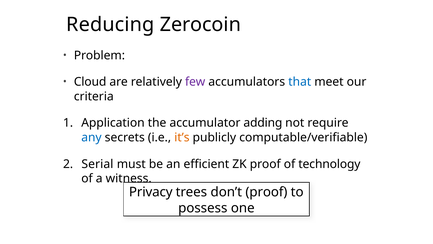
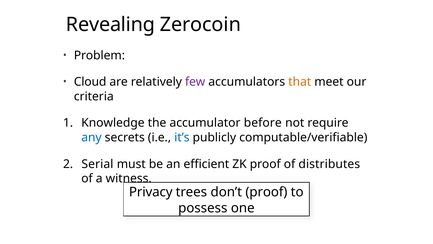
Reducing: Reducing -> Revealing
that colour: blue -> orange
Application: Application -> Knowledge
adding: adding -> before
it’s colour: orange -> blue
technology: technology -> distributes
